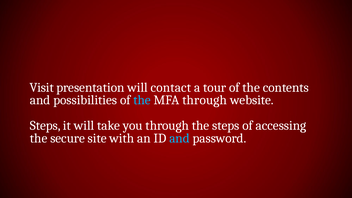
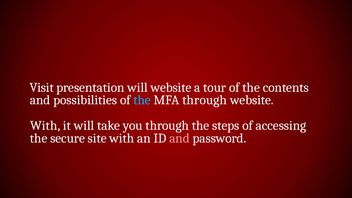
will contact: contact -> website
Steps at (45, 126): Steps -> With
and at (179, 138) colour: light blue -> pink
